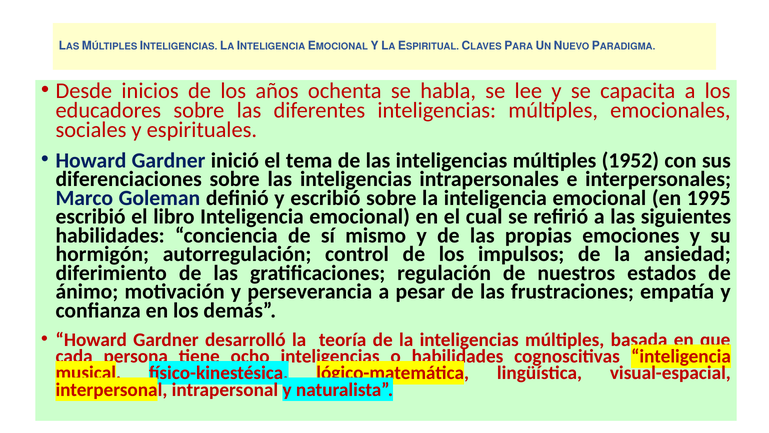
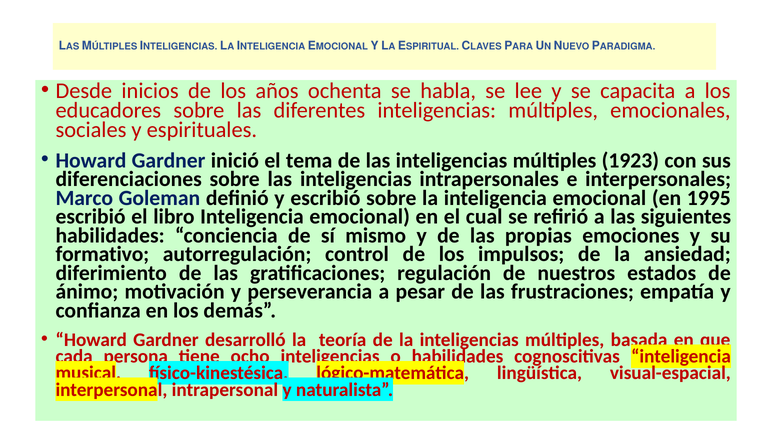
1952: 1952 -> 1923
hormigón: hormigón -> formativo
